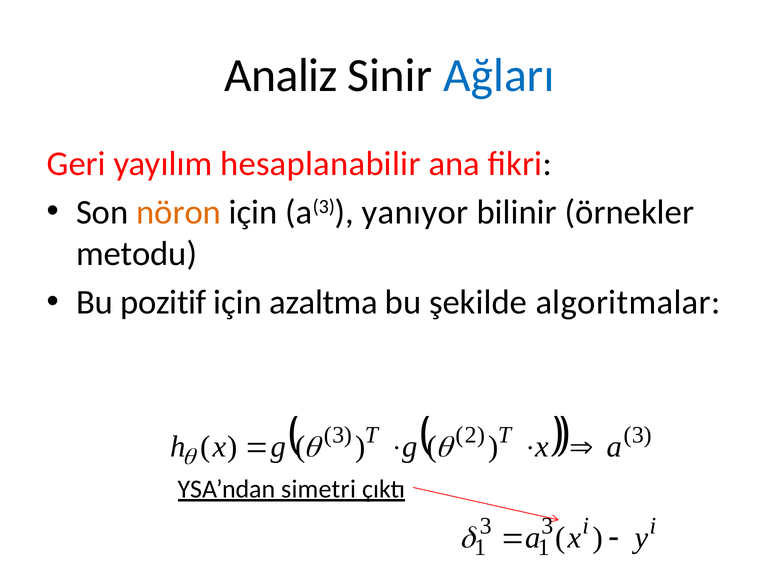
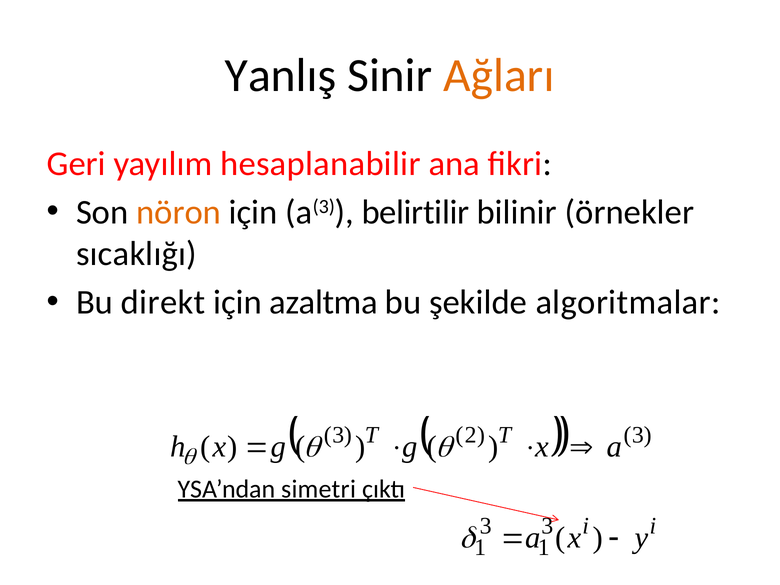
Analiz: Analiz -> Yanlış
Ağları colour: blue -> orange
yanıyor: yanıyor -> belirtilir
metodu: metodu -> sıcaklığı
pozitif: pozitif -> direkt
